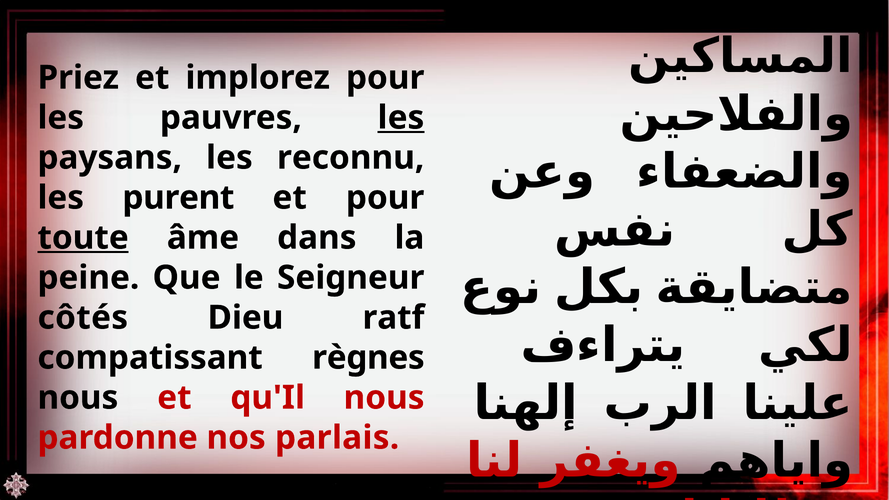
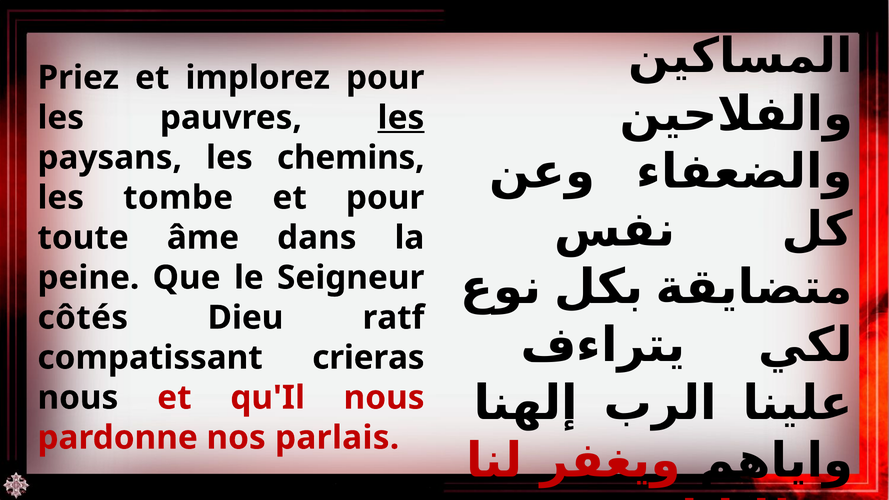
reconnu: reconnu -> chemins
purent: purent -> tombe
toute underline: present -> none
règnes: règnes -> crieras
